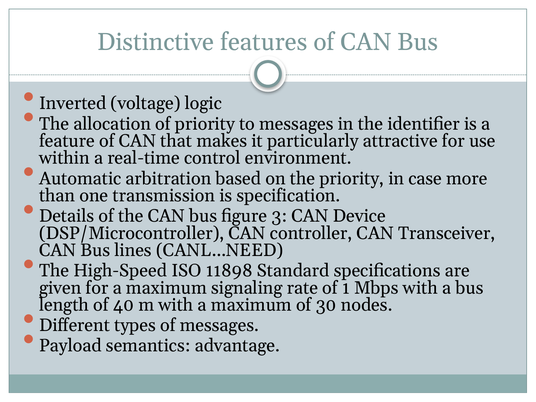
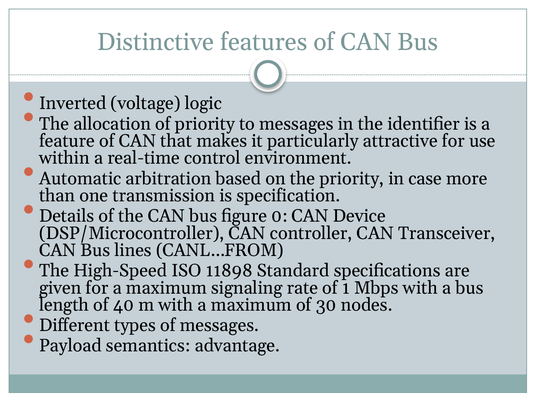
3: 3 -> 0
CANL…NEED: CANL…NEED -> CANL…FROM
